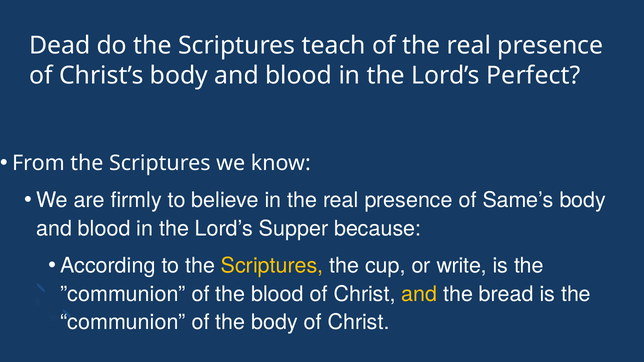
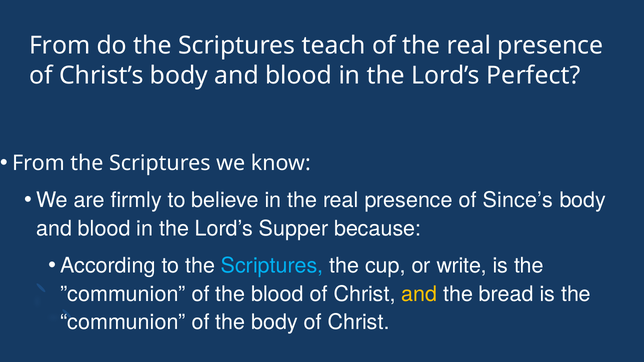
Dead at (60, 46): Dead -> From
Same’s: Same’s -> Since’s
Scriptures at (272, 266) colour: yellow -> light blue
